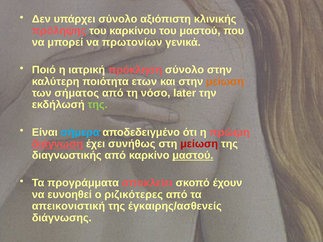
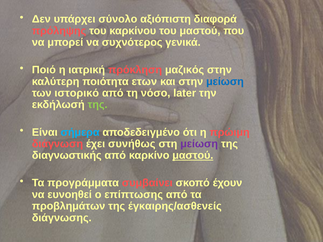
κλινικής: κλινικής -> διαφορά
πρωτονίων: πρωτονίων -> συχνότερος
πρόκληση σύνολο: σύνολο -> μαζικός
μείωση at (225, 82) colour: orange -> blue
σήματος: σήματος -> ιστορικό
διάγνωση underline: present -> none
μείωση at (199, 144) colour: red -> purple
αποκλείει: αποκλείει -> συμβαίνει
ριζικότερες: ριζικότερες -> επίπτωσης
απεικονιστική: απεικονιστική -> προβλημάτων
